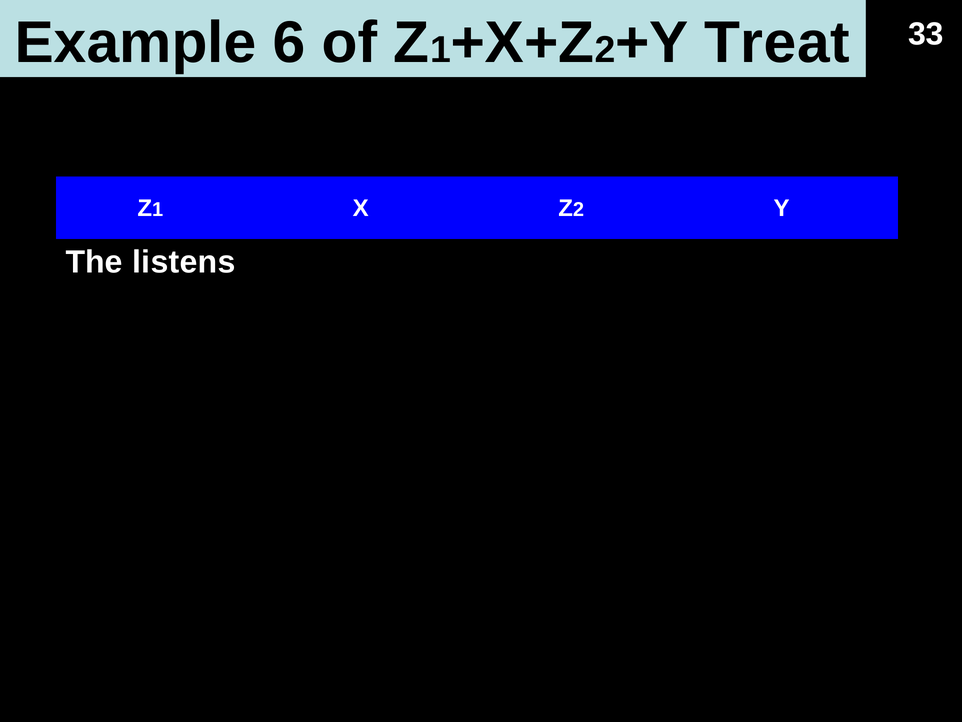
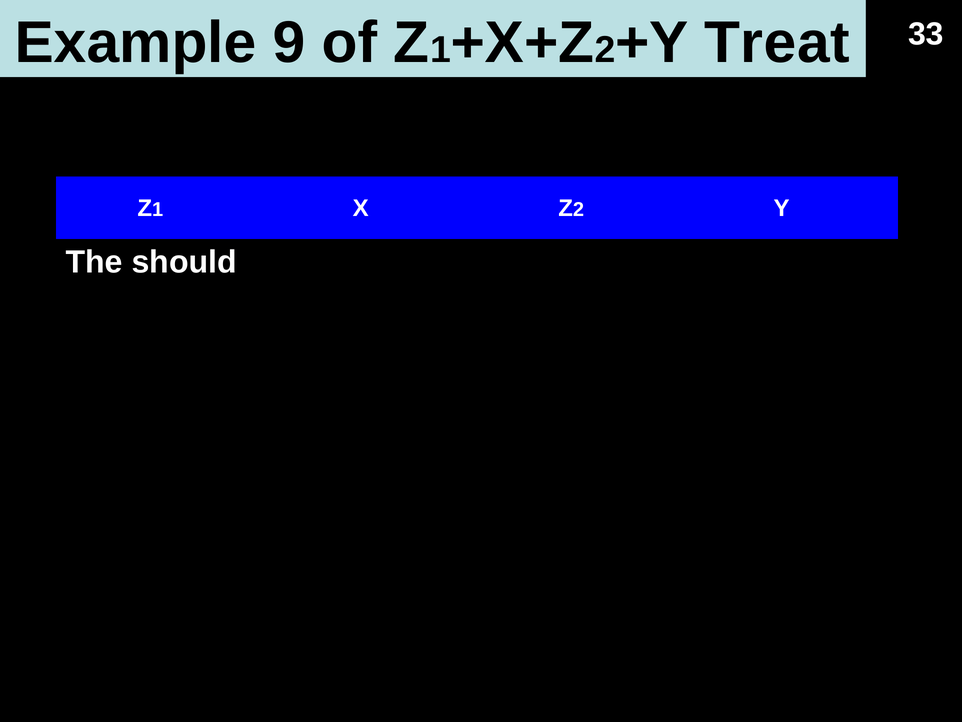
6: 6 -> 9
listens: listens -> should
